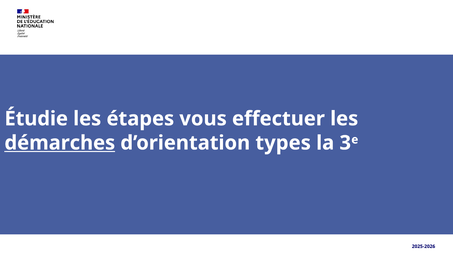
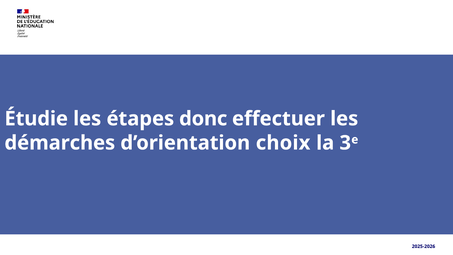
vous: vous -> donc
démarches underline: present -> none
types: types -> choix
